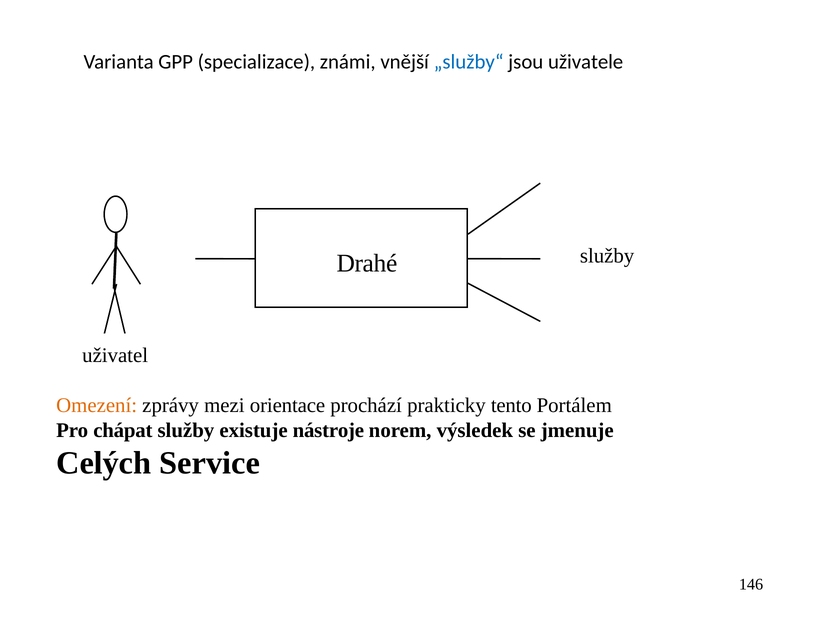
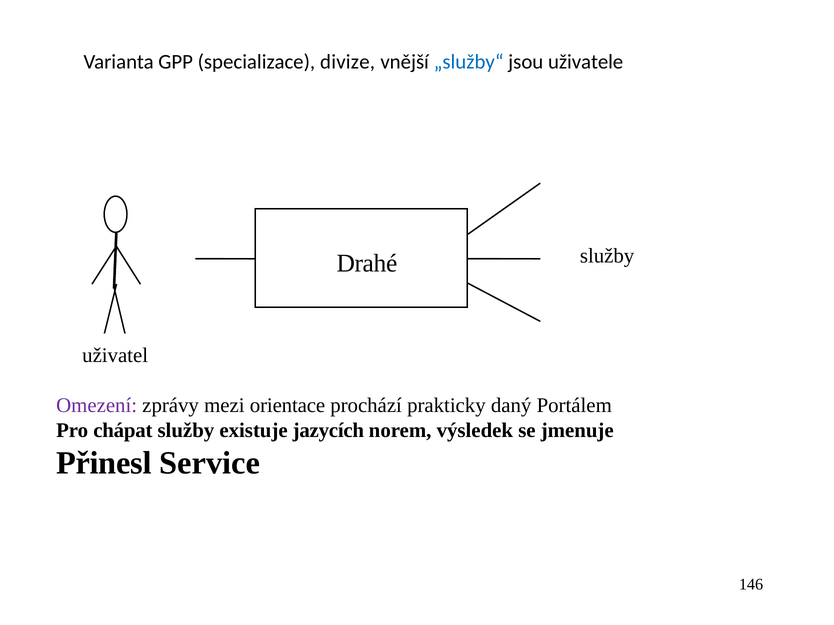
známi: známi -> divize
Omezení colour: orange -> purple
tento: tento -> daný
nástroje: nástroje -> jazycích
Celých: Celých -> Přinesl
